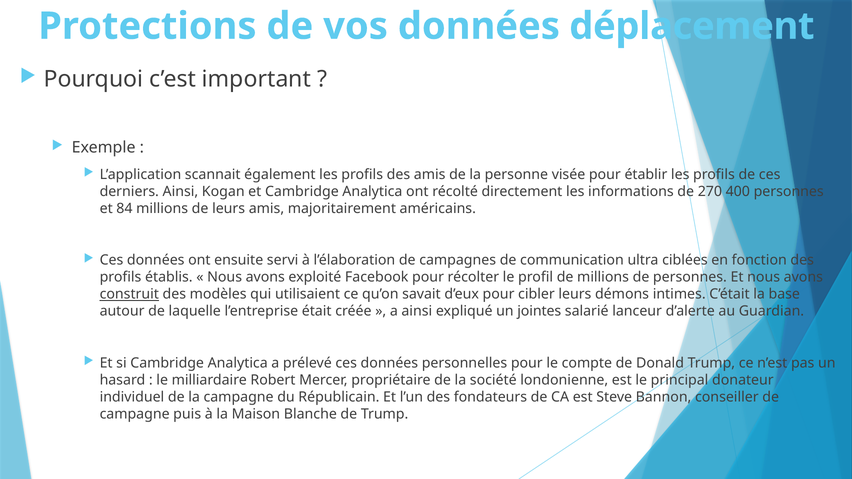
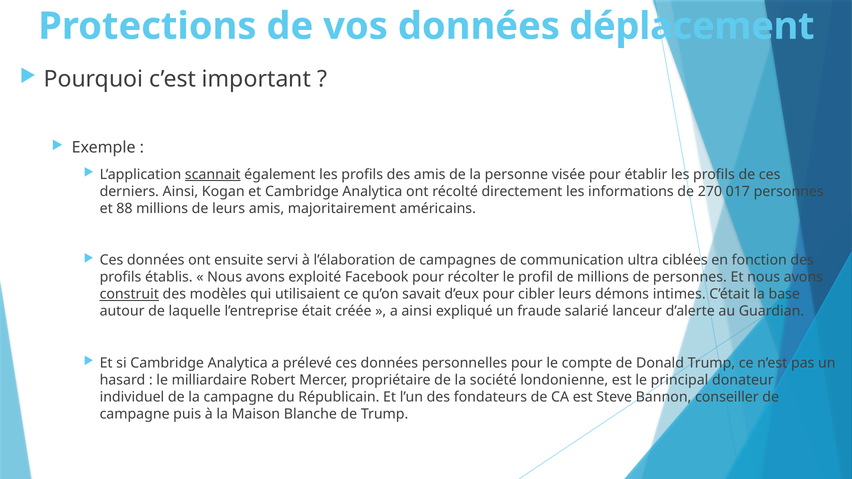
scannait underline: none -> present
400: 400 -> 017
84: 84 -> 88
jointes: jointes -> fraude
